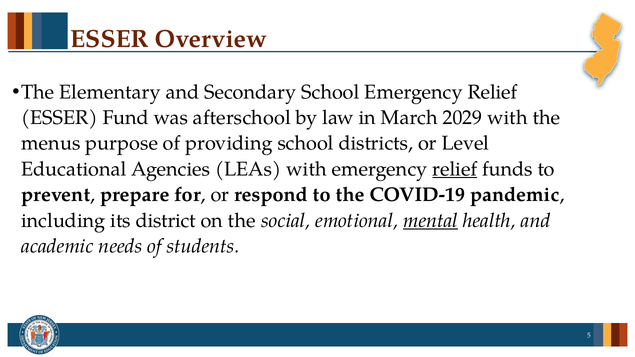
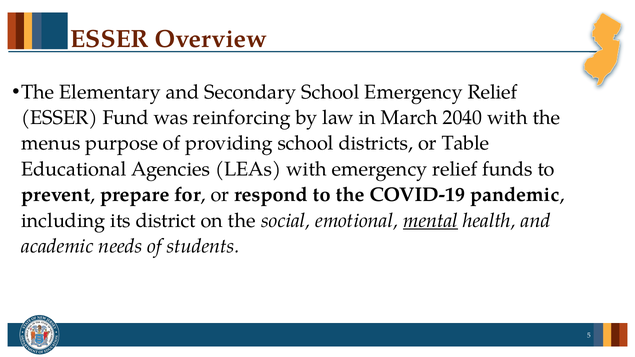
afterschool: afterschool -> reinforcing
2029: 2029 -> 2040
Level: Level -> Table
relief at (455, 169) underline: present -> none
